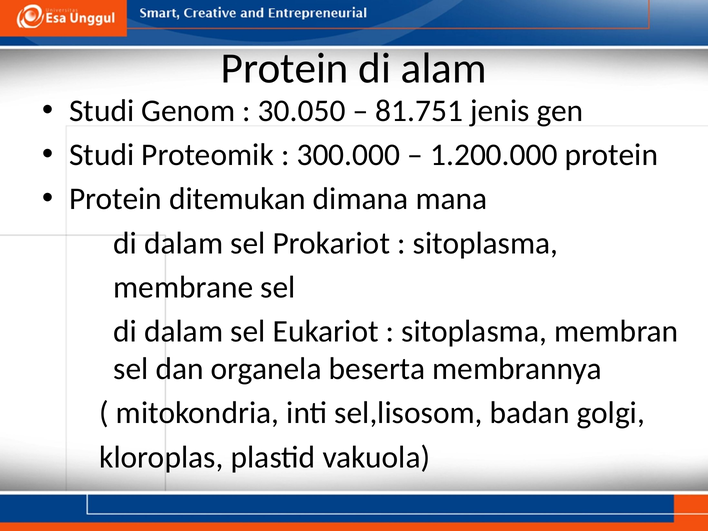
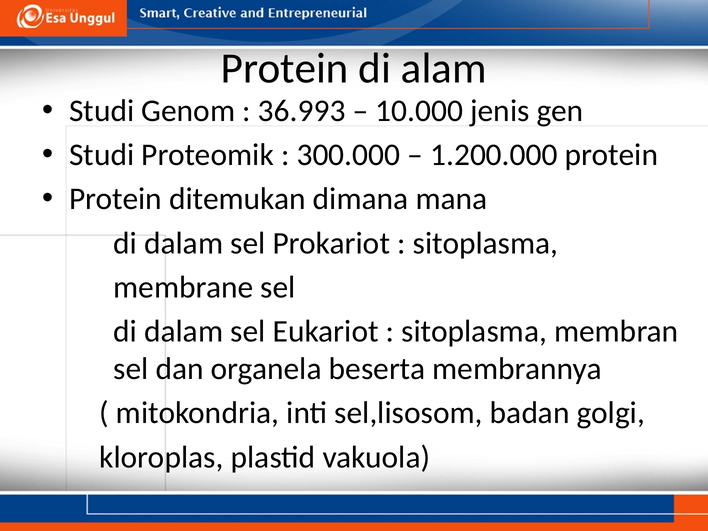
30.050: 30.050 -> 36.993
81.751: 81.751 -> 10.000
